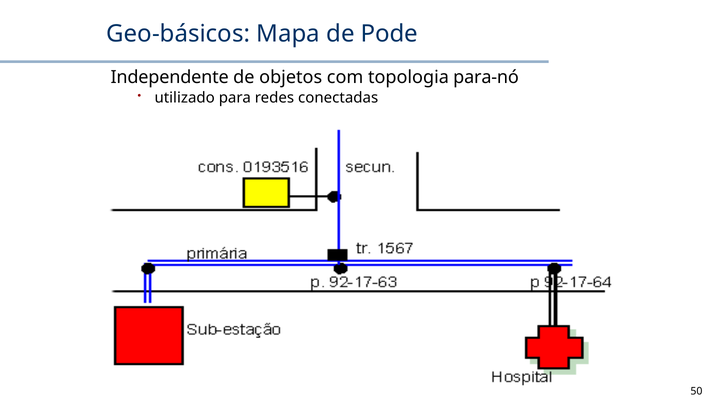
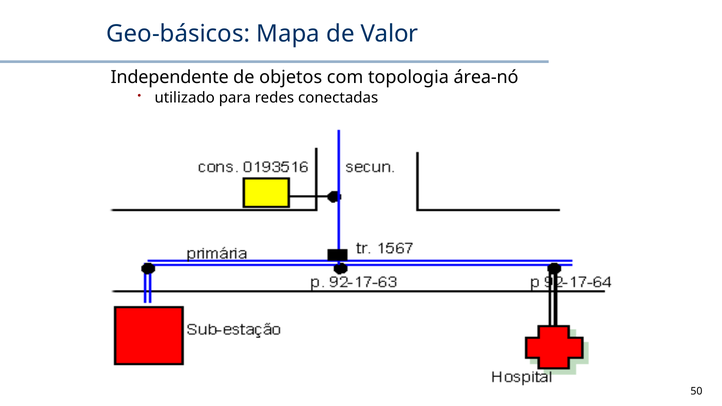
Pode: Pode -> Valor
para-nó: para-nó -> área-nó
